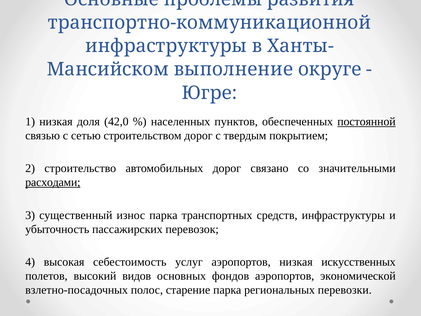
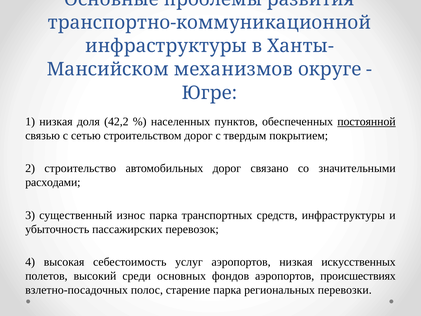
выполнение: выполнение -> механизмов
42,0: 42,0 -> 42,2
расходами underline: present -> none
видов: видов -> среди
экономической: экономической -> происшествиях
